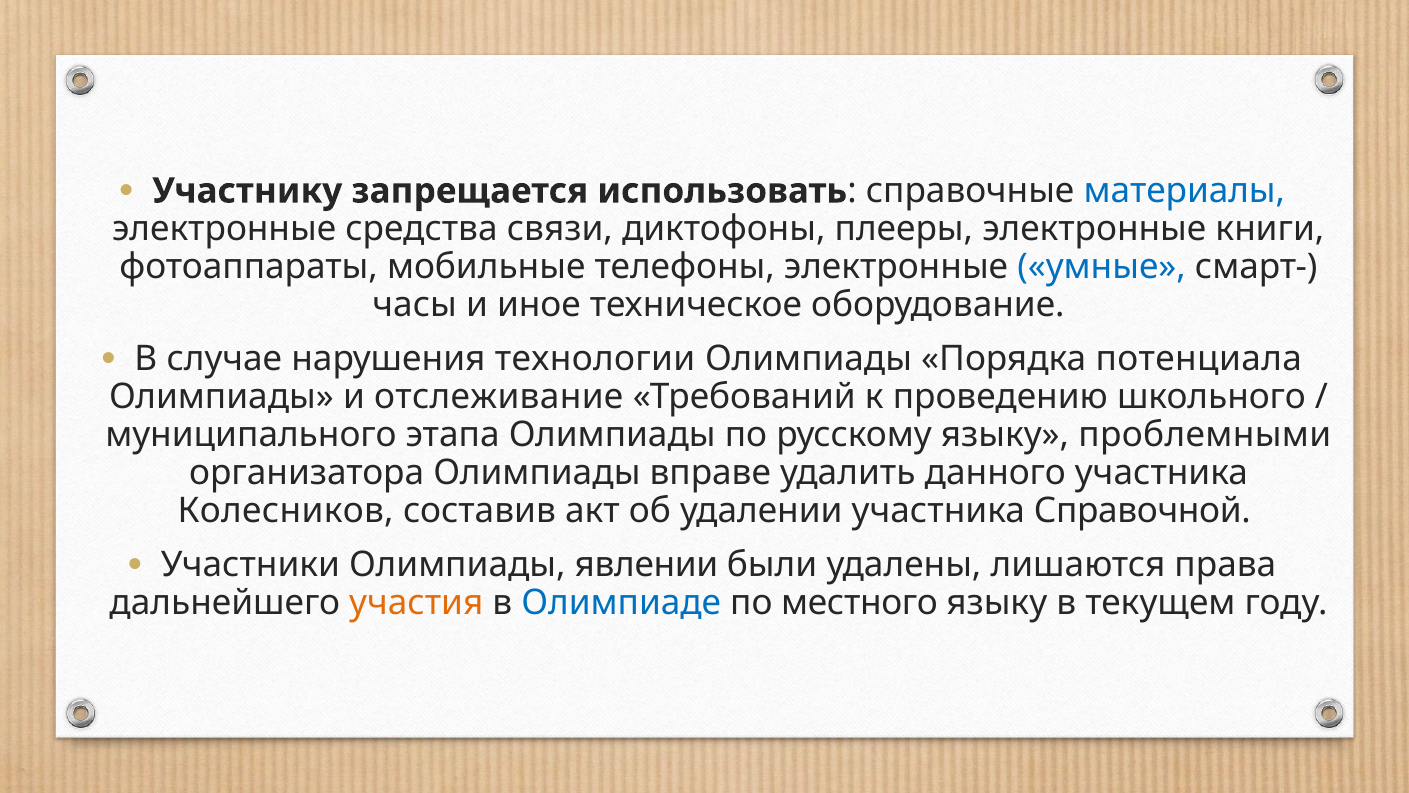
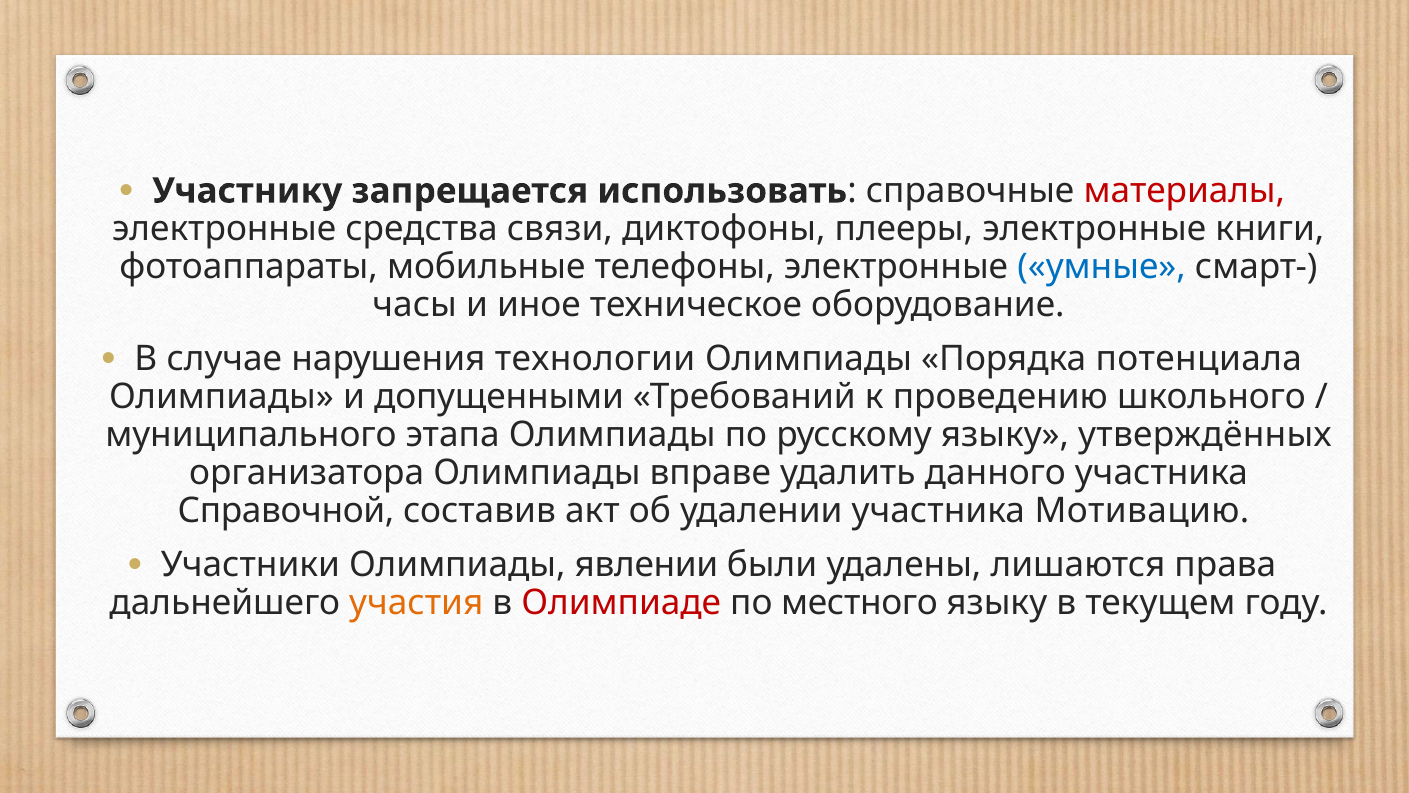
материалы colour: blue -> red
отслеживание: отслеживание -> допущенными
проблемными: проблемными -> утверждённых
Колесников: Колесников -> Справочной
Справочной: Справочной -> Мотивацию
Олимпиаде colour: blue -> red
